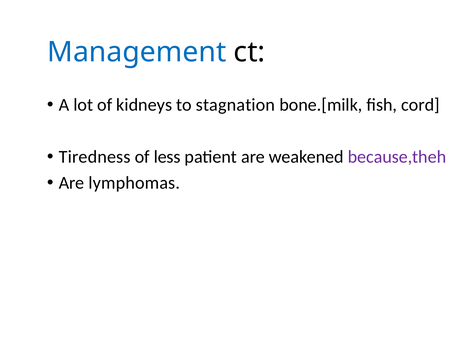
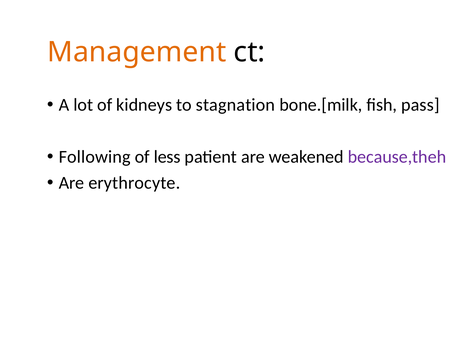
Management colour: blue -> orange
cord: cord -> pass
Tiredness: Tiredness -> Following
lymphomas: lymphomas -> erythrocyte
